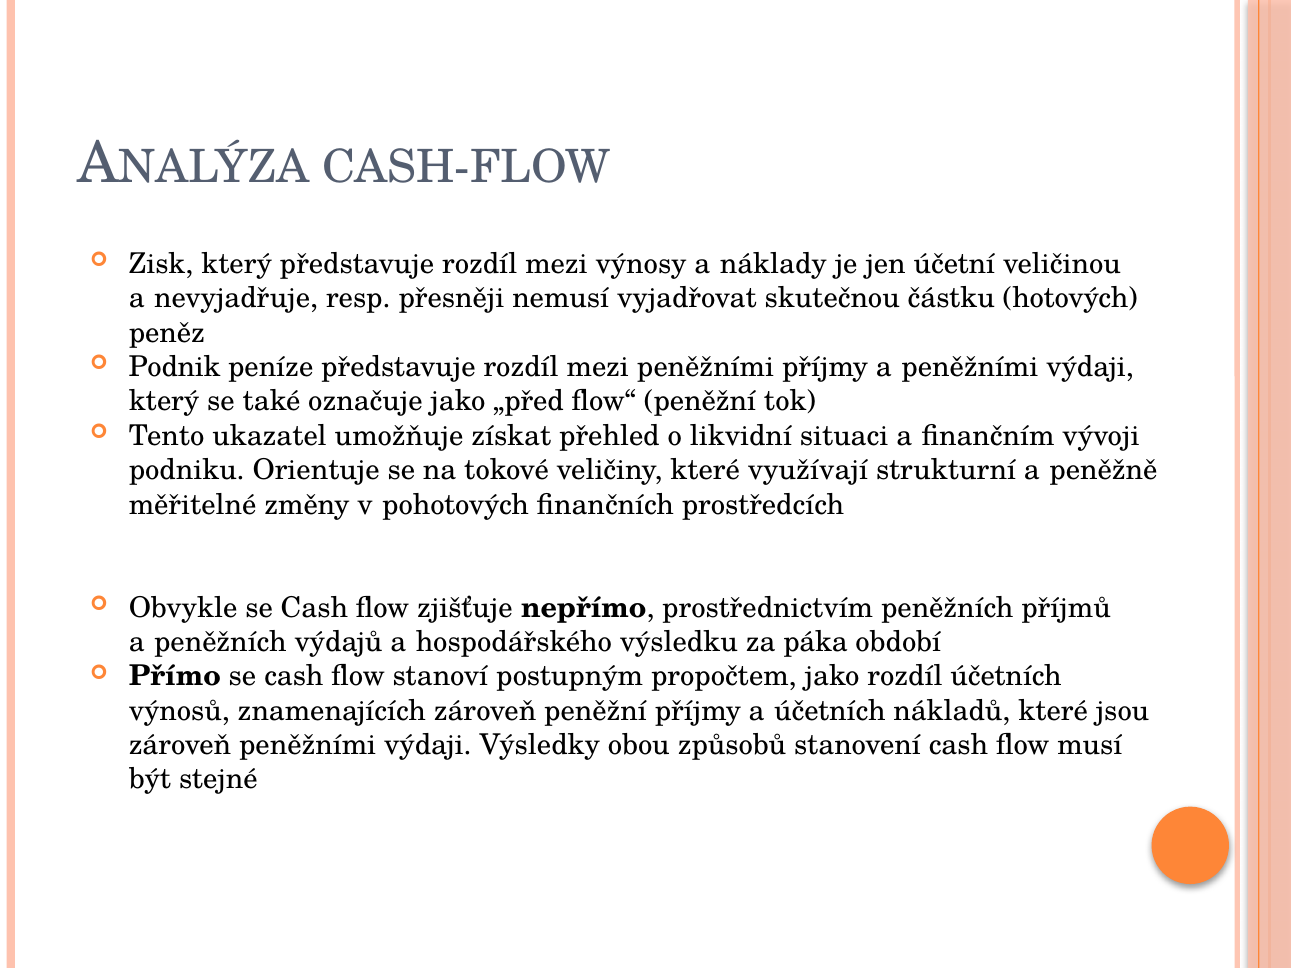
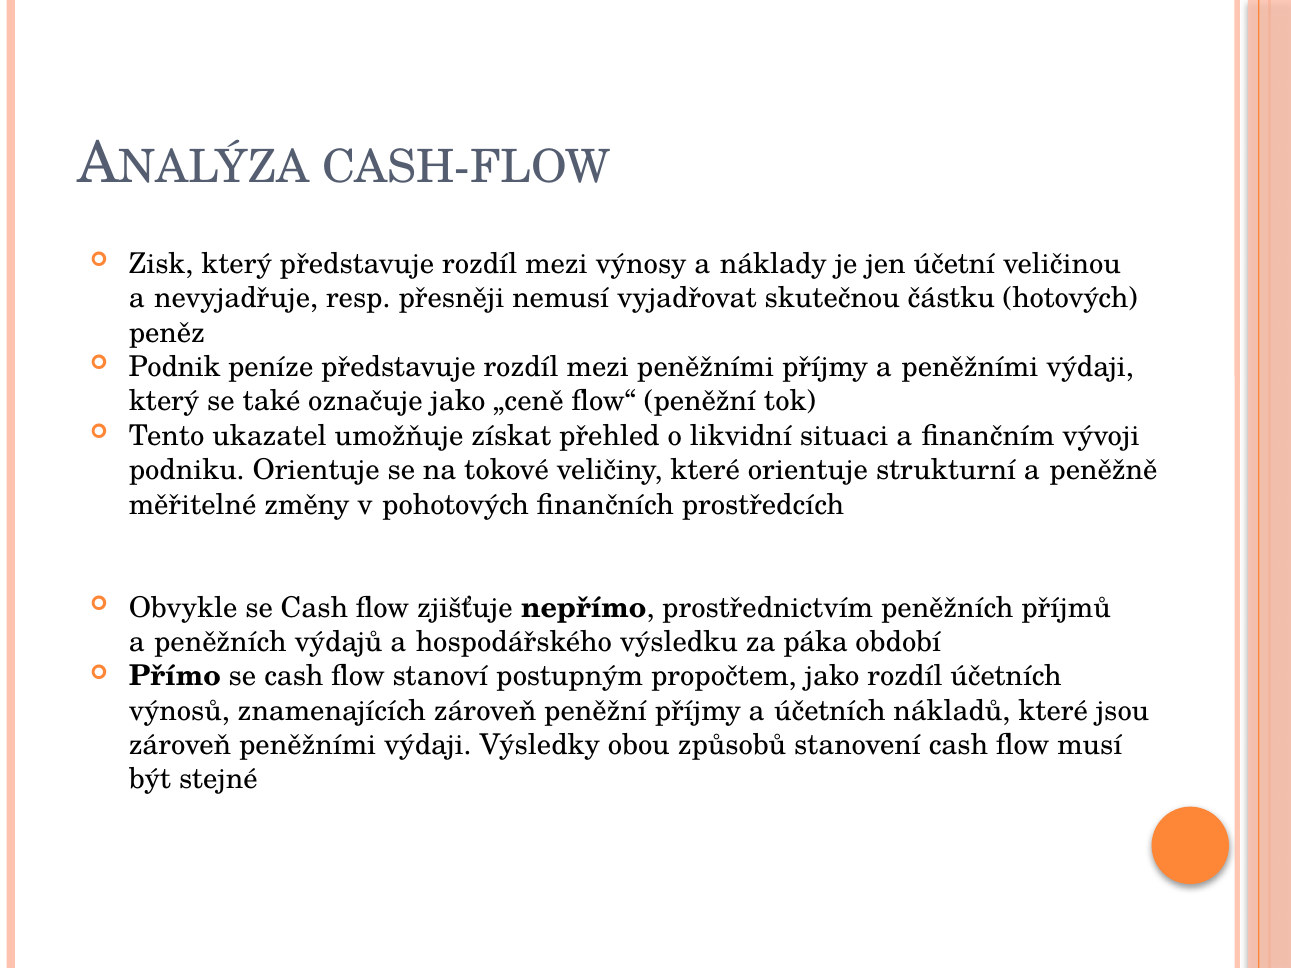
„před: „před -> „ceně
které využívají: využívají -> orientuje
